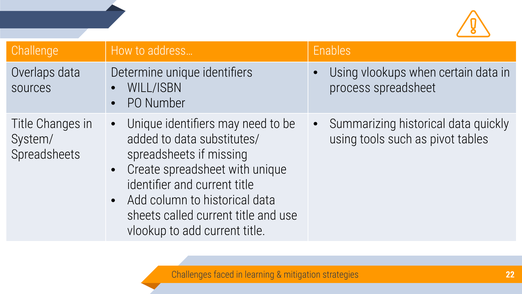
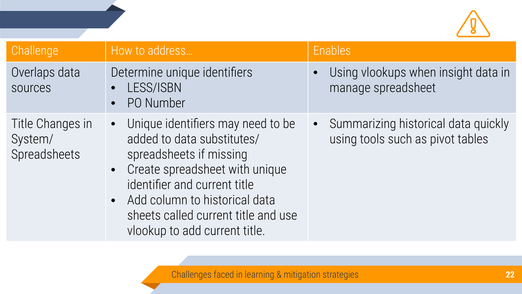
certain: certain -> insight
WILL/ISBN: WILL/ISBN -> LESS/ISBN
process: process -> manage
